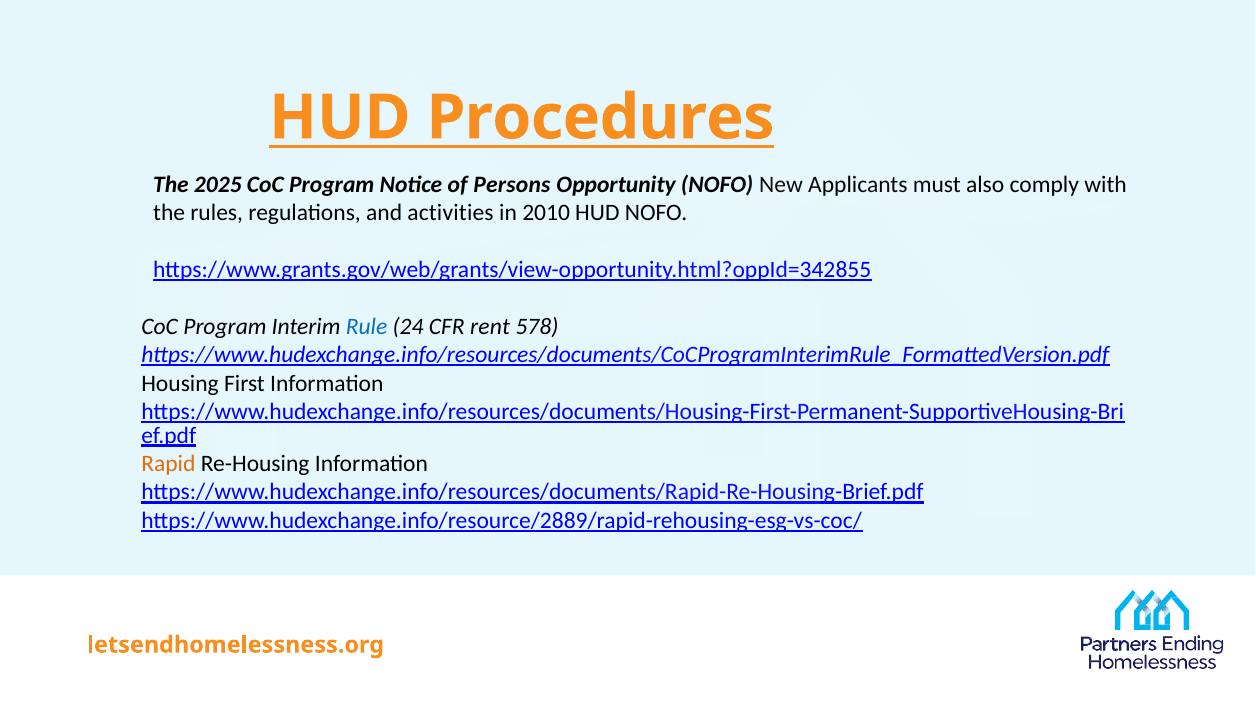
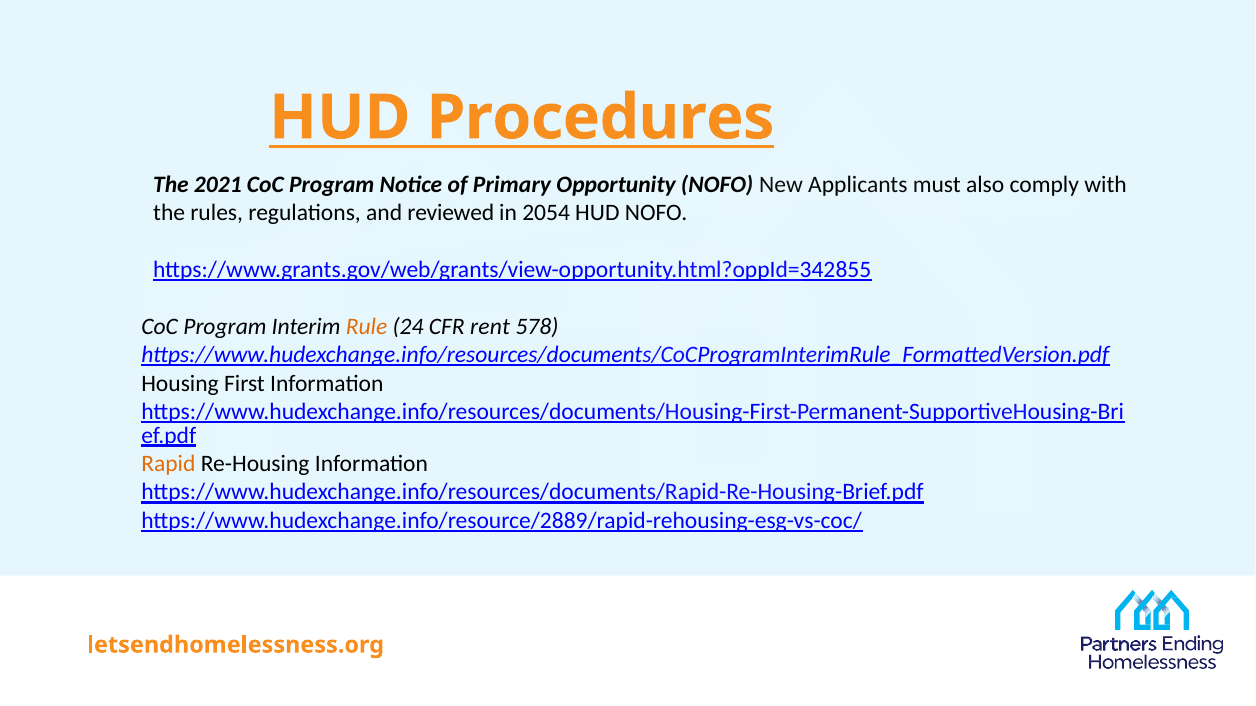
2025: 2025 -> 2021
Persons: Persons -> Primary
activities: activities -> reviewed
2010: 2010 -> 2054
Rule colour: blue -> orange
